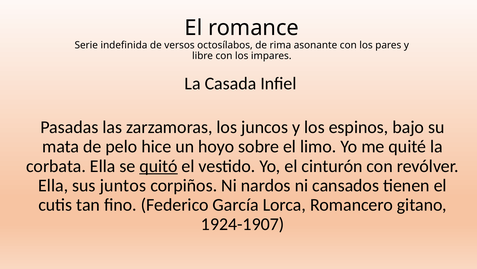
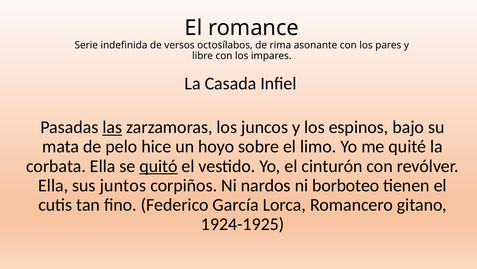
las underline: none -> present
cansados: cansados -> borboteo
1924-1907: 1924-1907 -> 1924-1925
